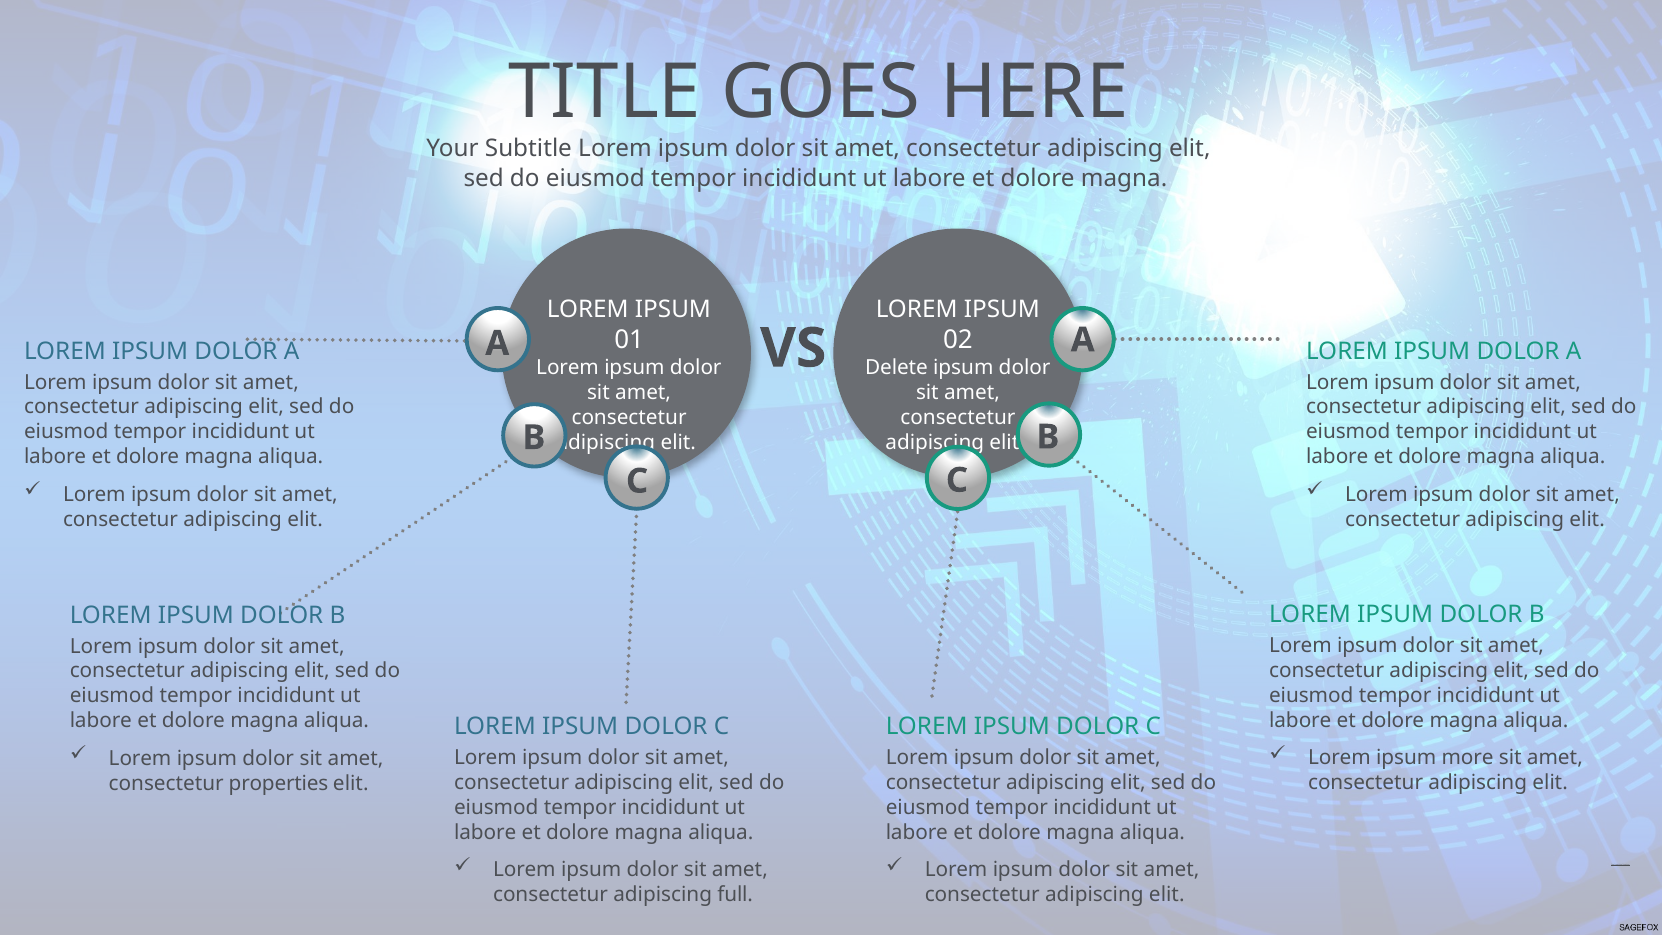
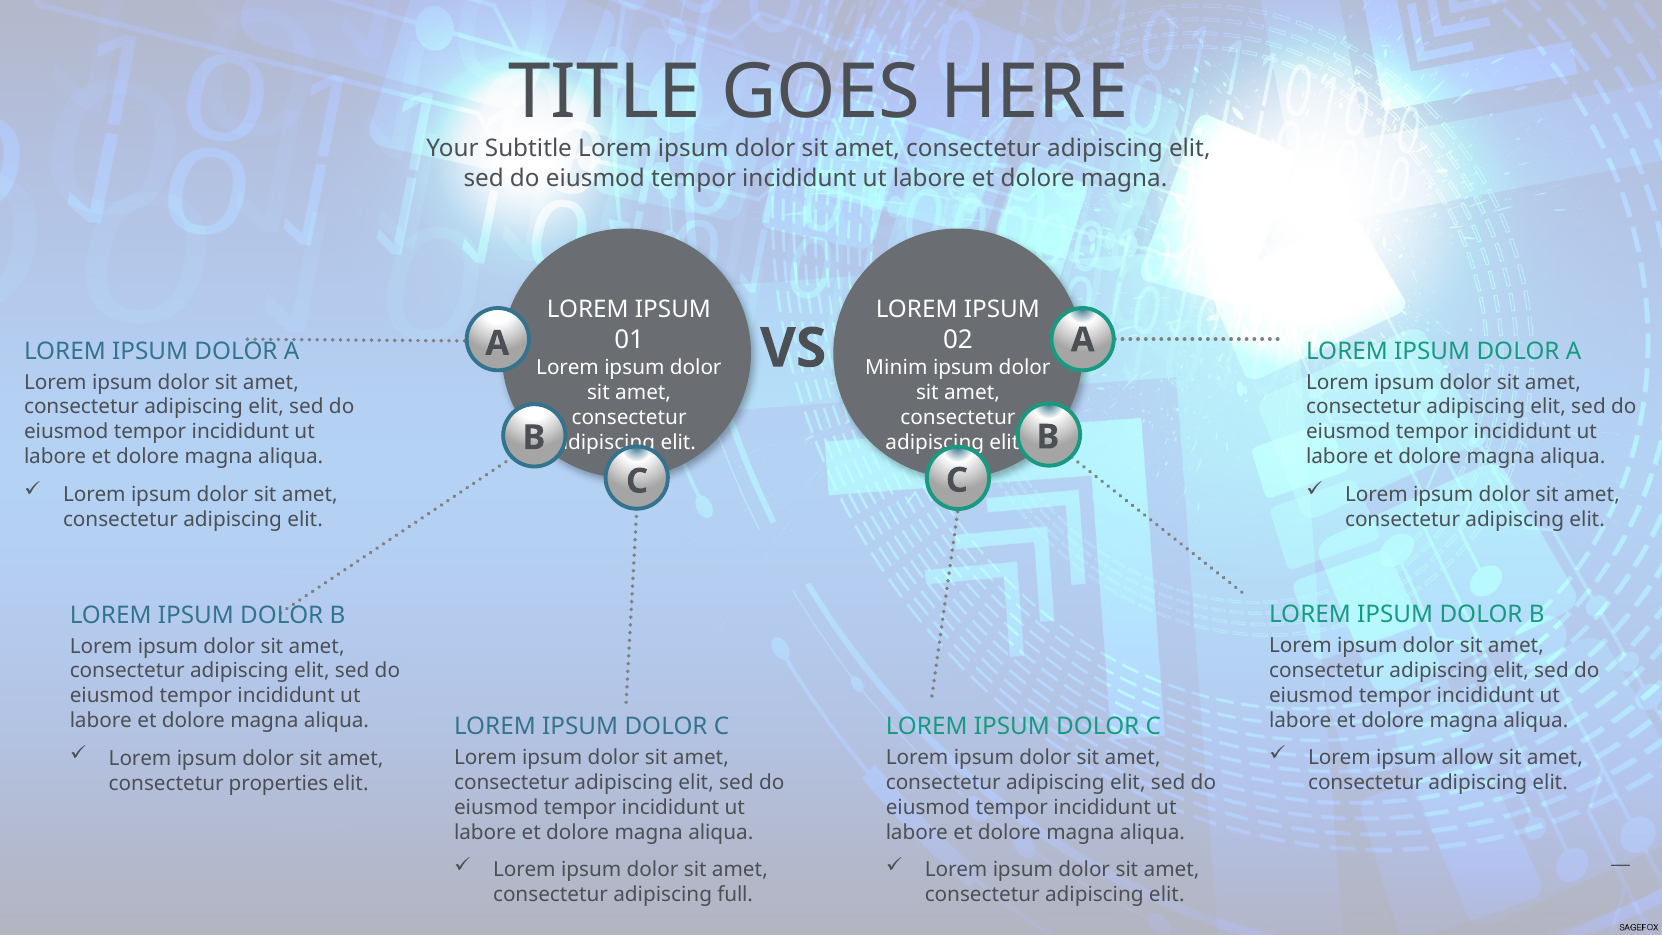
Delete: Delete -> Minim
more: more -> allow
